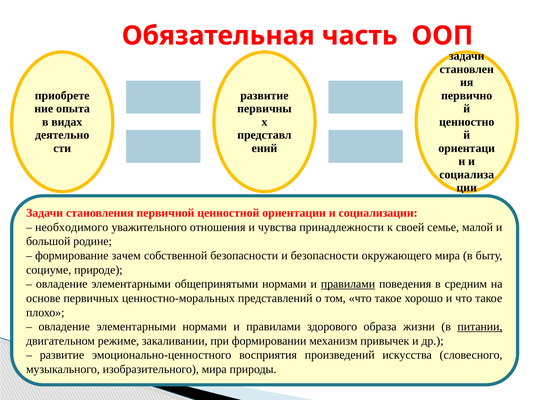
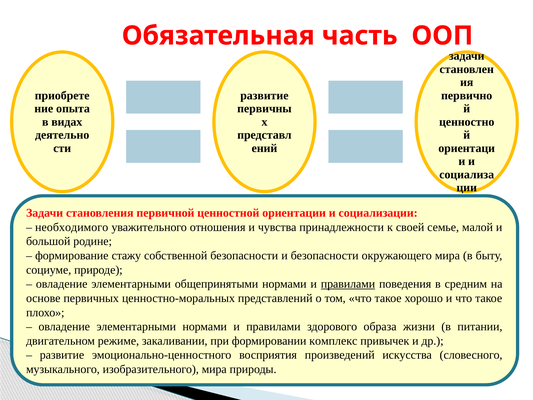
зачем: зачем -> стажу
питании underline: present -> none
механизм: механизм -> комплекс
